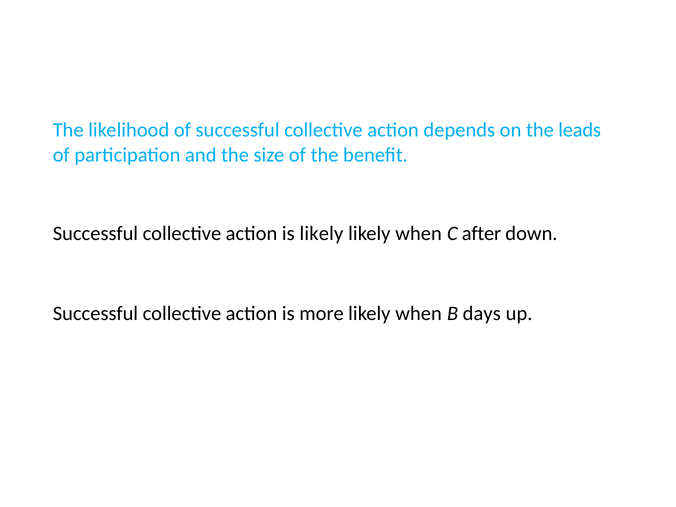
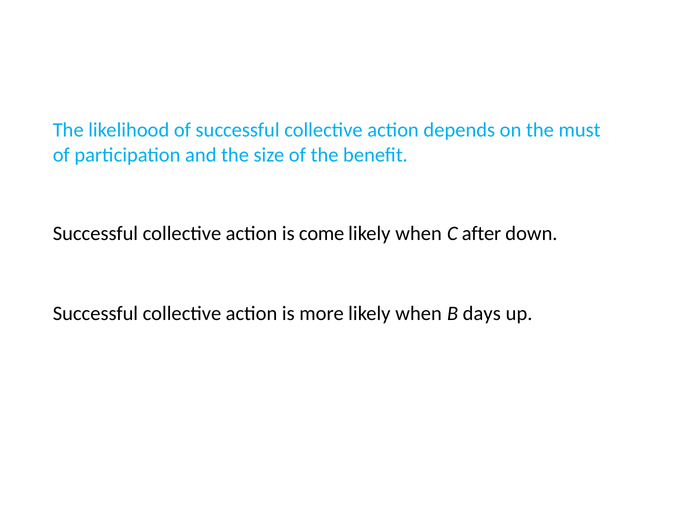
leads: leads -> must
is likely: likely -> come
